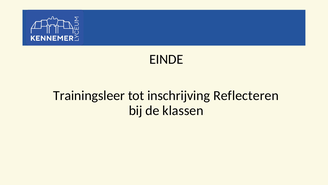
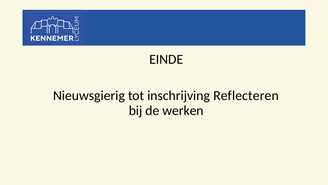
Trainingsleer: Trainingsleer -> Nieuwsgierig
klassen: klassen -> werken
